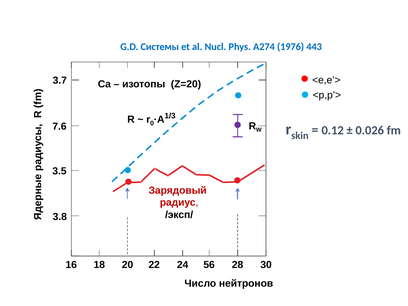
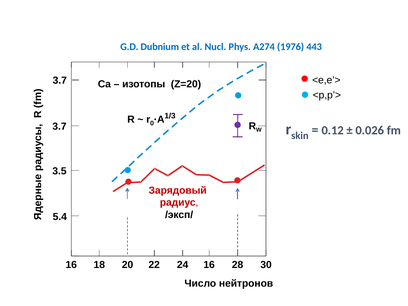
Системы: Системы -> Dubnium
7.6 at (59, 127): 7.6 -> 3.7
3.8: 3.8 -> 5.4
24 56: 56 -> 16
